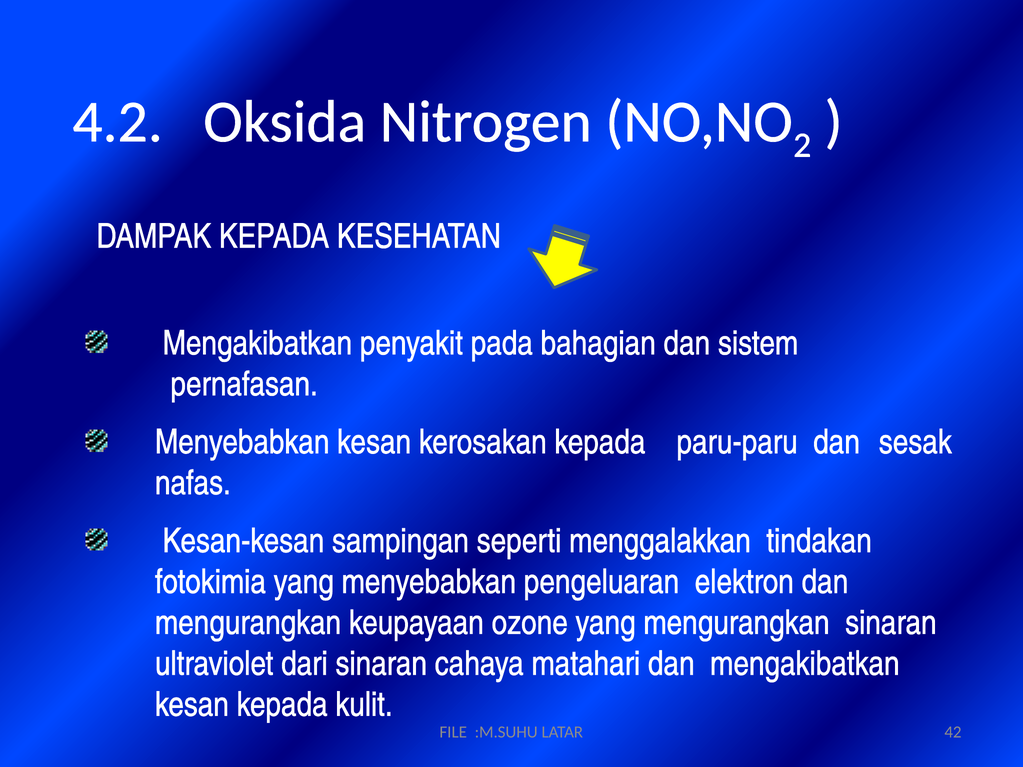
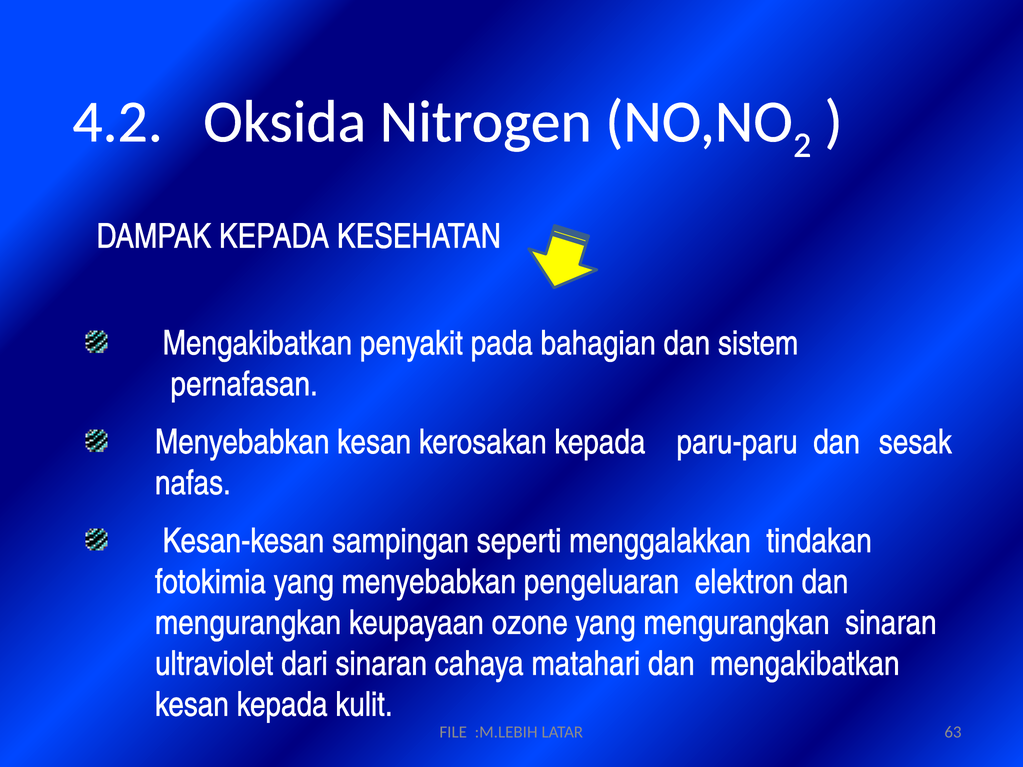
:M.SUHU: :M.SUHU -> :M.LEBIH
42: 42 -> 63
